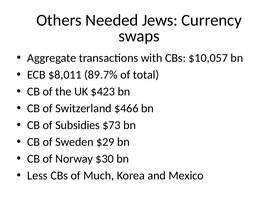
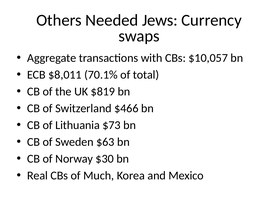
89.7%: 89.7% -> 70.1%
$423: $423 -> $819
Subsidies: Subsidies -> Lithuania
$29: $29 -> $63
Less: Less -> Real
